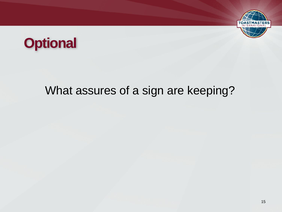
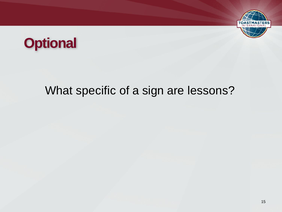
assures: assures -> specific
keeping: keeping -> lessons
